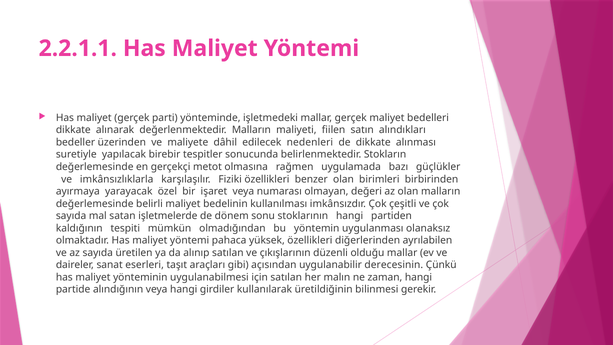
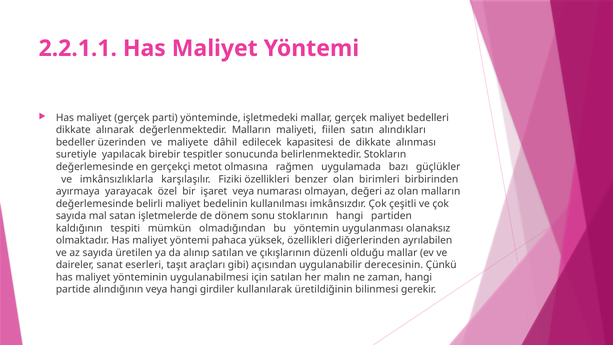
nedenleri: nedenleri -> kapasitesi
